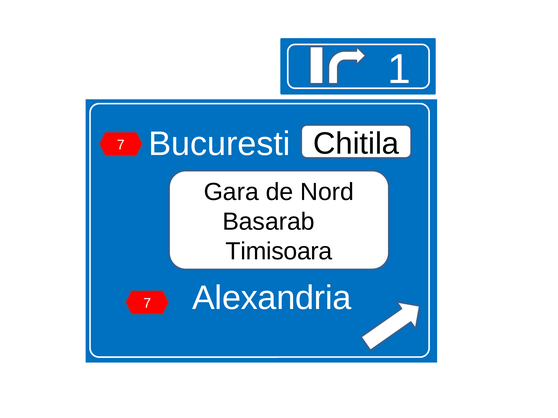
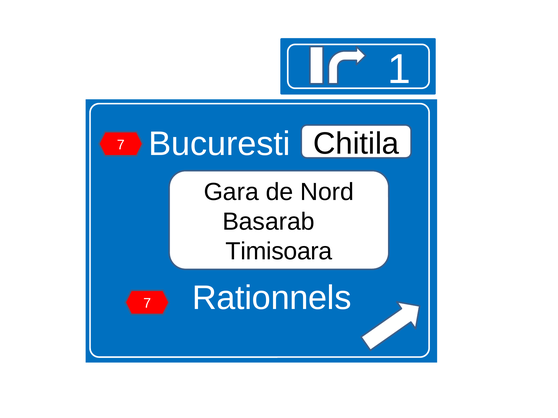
Alexandria: Alexandria -> Rationnels
